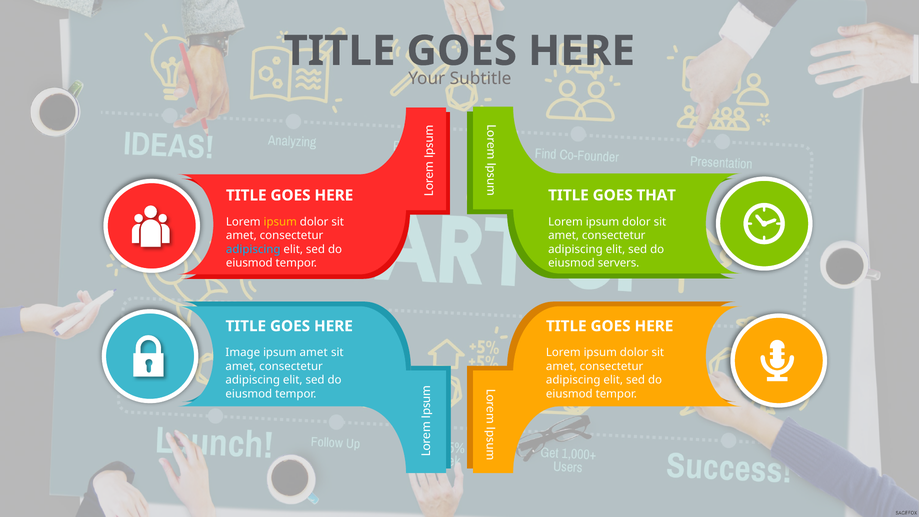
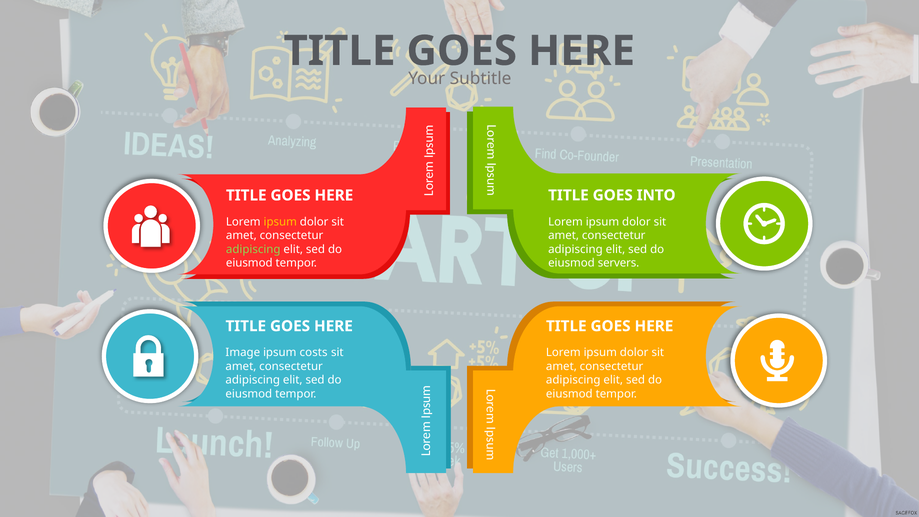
THAT: THAT -> INTO
adipiscing at (253, 249) colour: light blue -> light green
ipsum amet: amet -> costs
